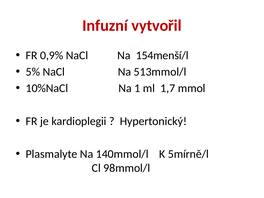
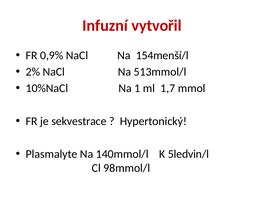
5%: 5% -> 2%
kardioplegii: kardioplegii -> sekvestrace
5mírně/l: 5mírně/l -> 5ledvin/l
